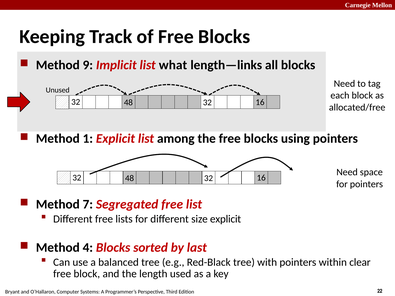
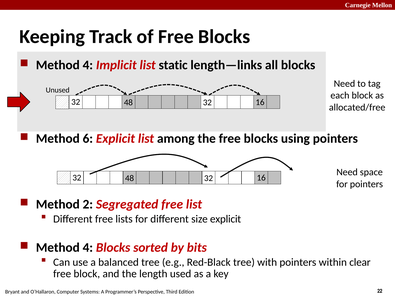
9 at (88, 65): 9 -> 4
what: what -> static
1: 1 -> 6
7: 7 -> 2
last: last -> bits
